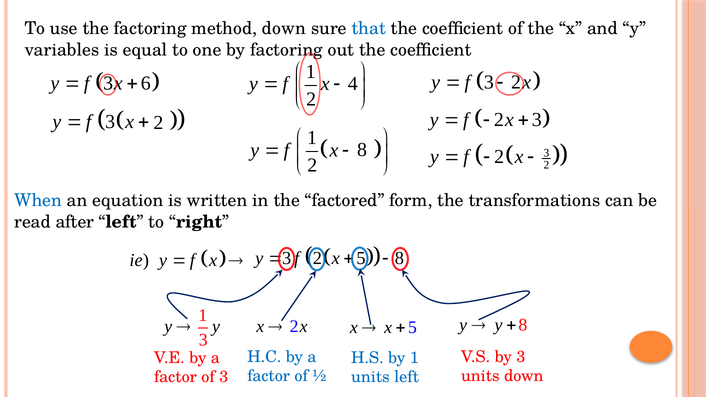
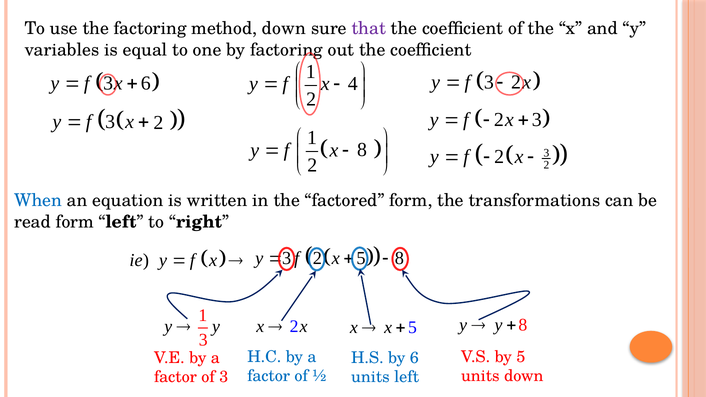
that colour: blue -> purple
read after: after -> form
by 3: 3 -> 5
by 1: 1 -> 6
